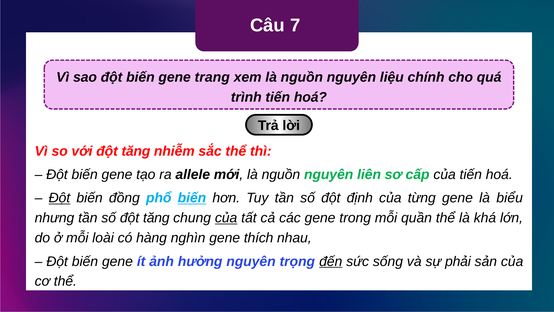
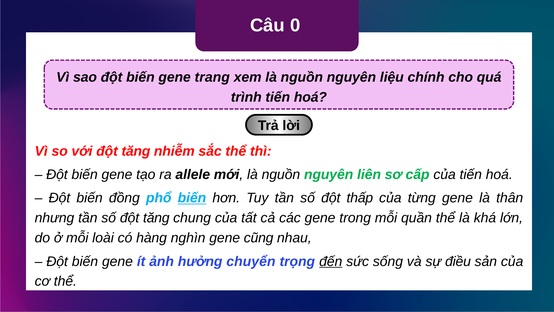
7: 7 -> 0
Đột at (59, 198) underline: present -> none
định: định -> thấp
biểu: biểu -> thân
của at (226, 218) underline: present -> none
thích: thích -> cũng
hưởng nguyên: nguyên -> chuyển
phải: phải -> điều
